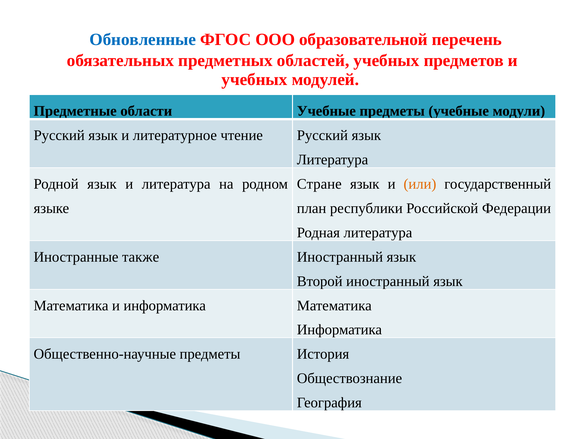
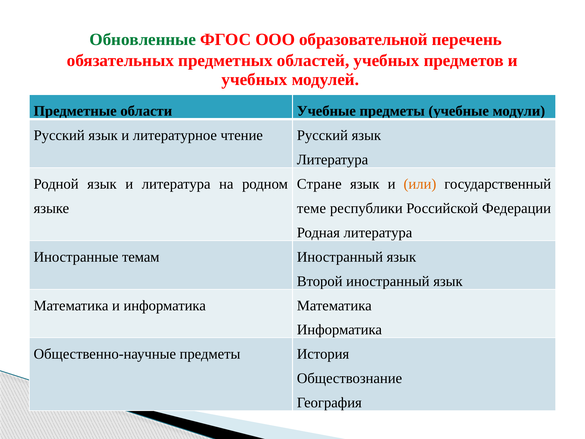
Обновленные colour: blue -> green
план: план -> теме
также: также -> темам
